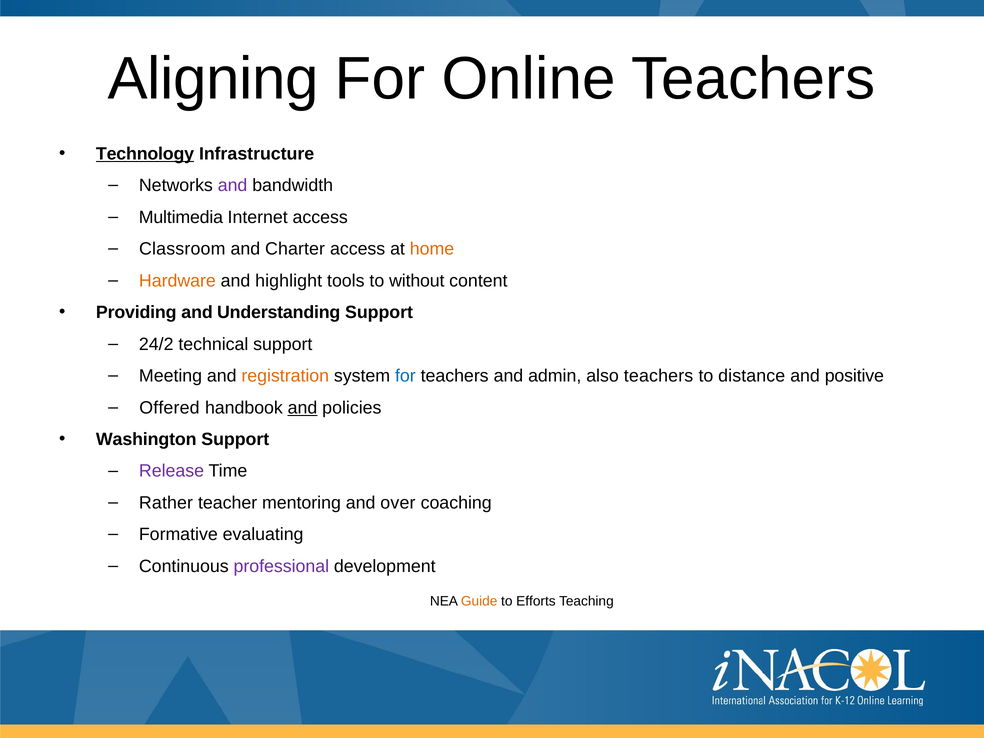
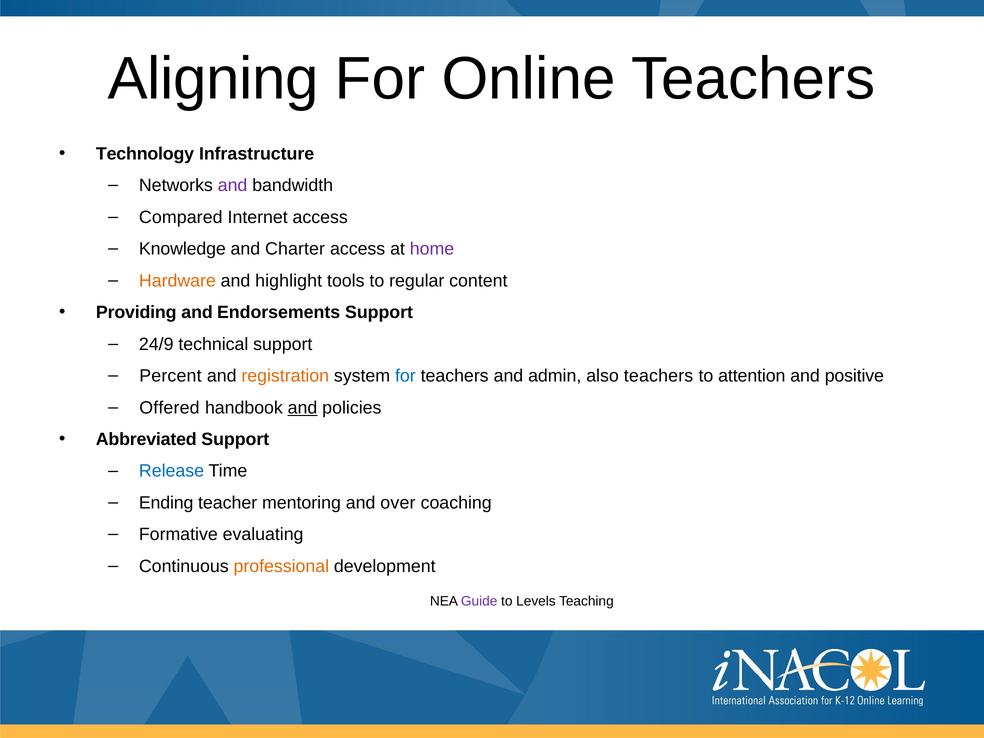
Technology underline: present -> none
Multimedia: Multimedia -> Compared
Classroom: Classroom -> Knowledge
home colour: orange -> purple
without: without -> regular
Understanding: Understanding -> Endorsements
24/2: 24/2 -> 24/9
Meeting: Meeting -> Percent
distance: distance -> attention
Washington: Washington -> Abbreviated
Release colour: purple -> blue
Rather: Rather -> Ending
professional colour: purple -> orange
Guide colour: orange -> purple
Efforts: Efforts -> Levels
